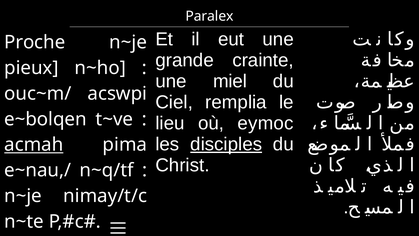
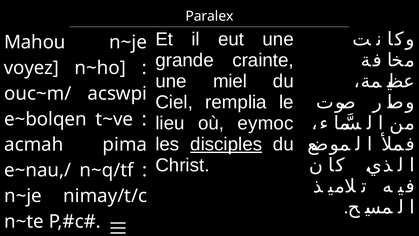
Proche: Proche -> Mahou
pieux: pieux -> voyez
acmah underline: present -> none
